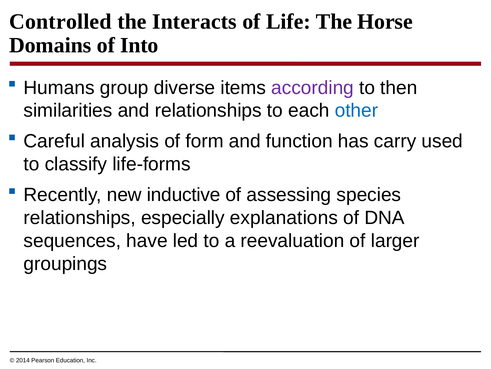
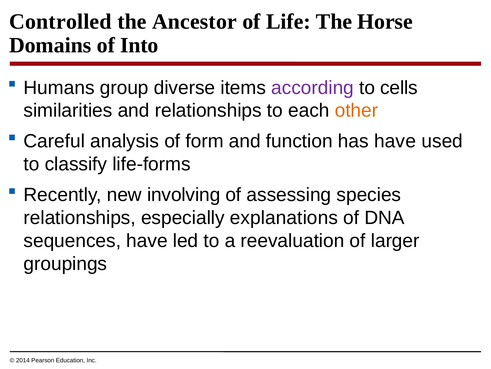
Interacts: Interacts -> Ancestor
then: then -> cells
other colour: blue -> orange
has carry: carry -> have
inductive: inductive -> involving
